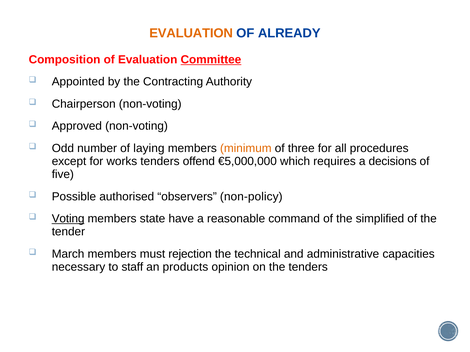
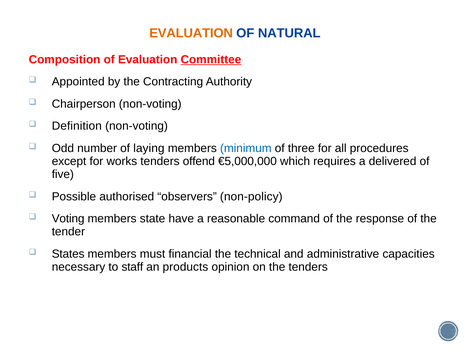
ALREADY: ALREADY -> NATURAL
Approved: Approved -> Definition
minimum colour: orange -> blue
decisions: decisions -> delivered
Voting underline: present -> none
simplified: simplified -> response
March: March -> States
rejection: rejection -> financial
